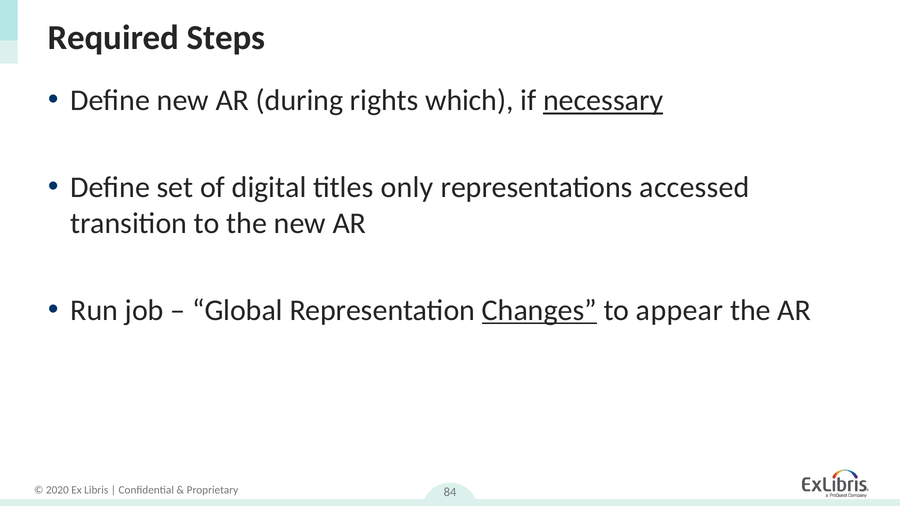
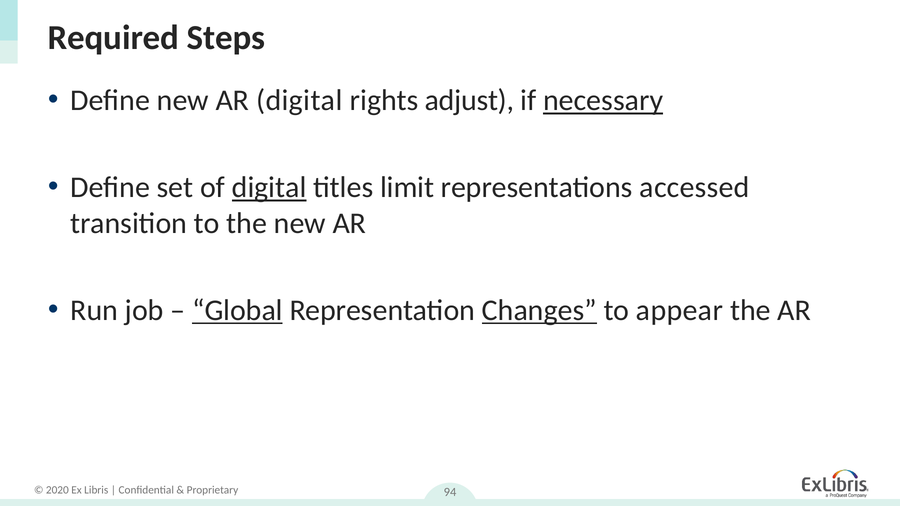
AR during: during -> digital
which: which -> adjust
digital at (269, 188) underline: none -> present
only: only -> limit
Global underline: none -> present
84: 84 -> 94
